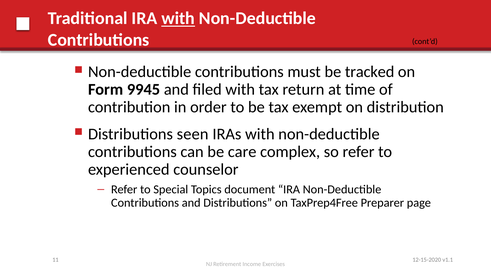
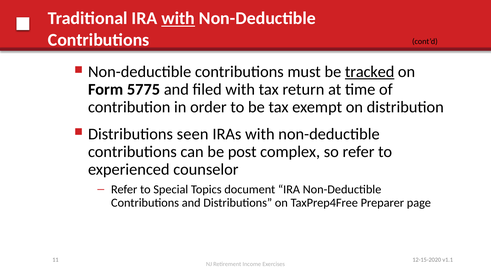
tracked underline: none -> present
9945: 9945 -> 5775
care: care -> post
